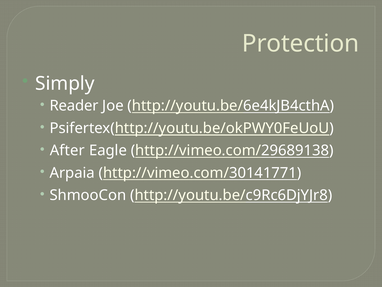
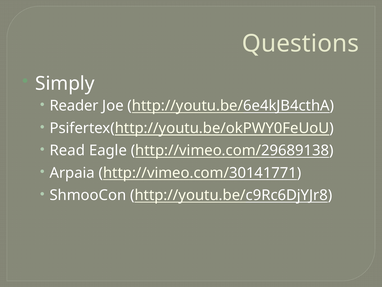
Protection: Protection -> Questions
After: After -> Read
